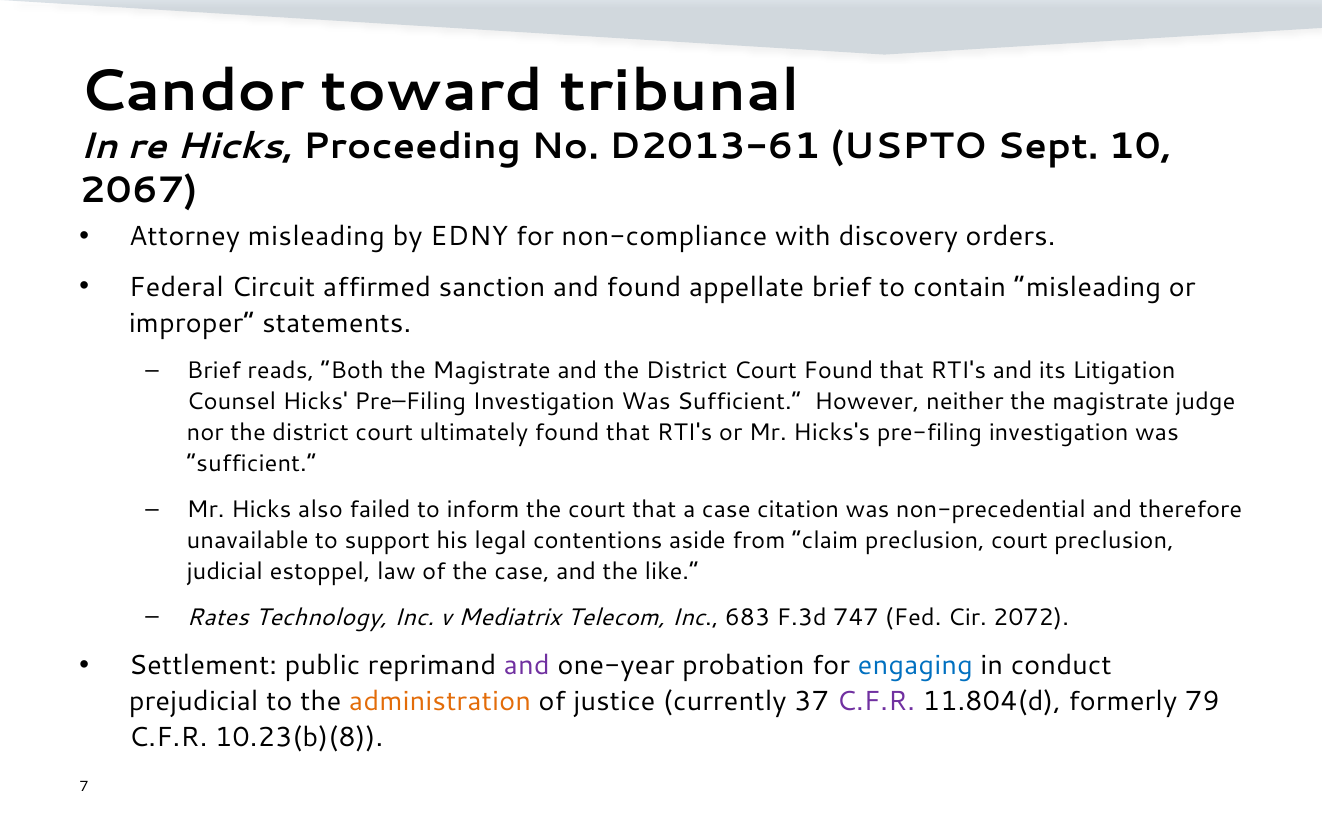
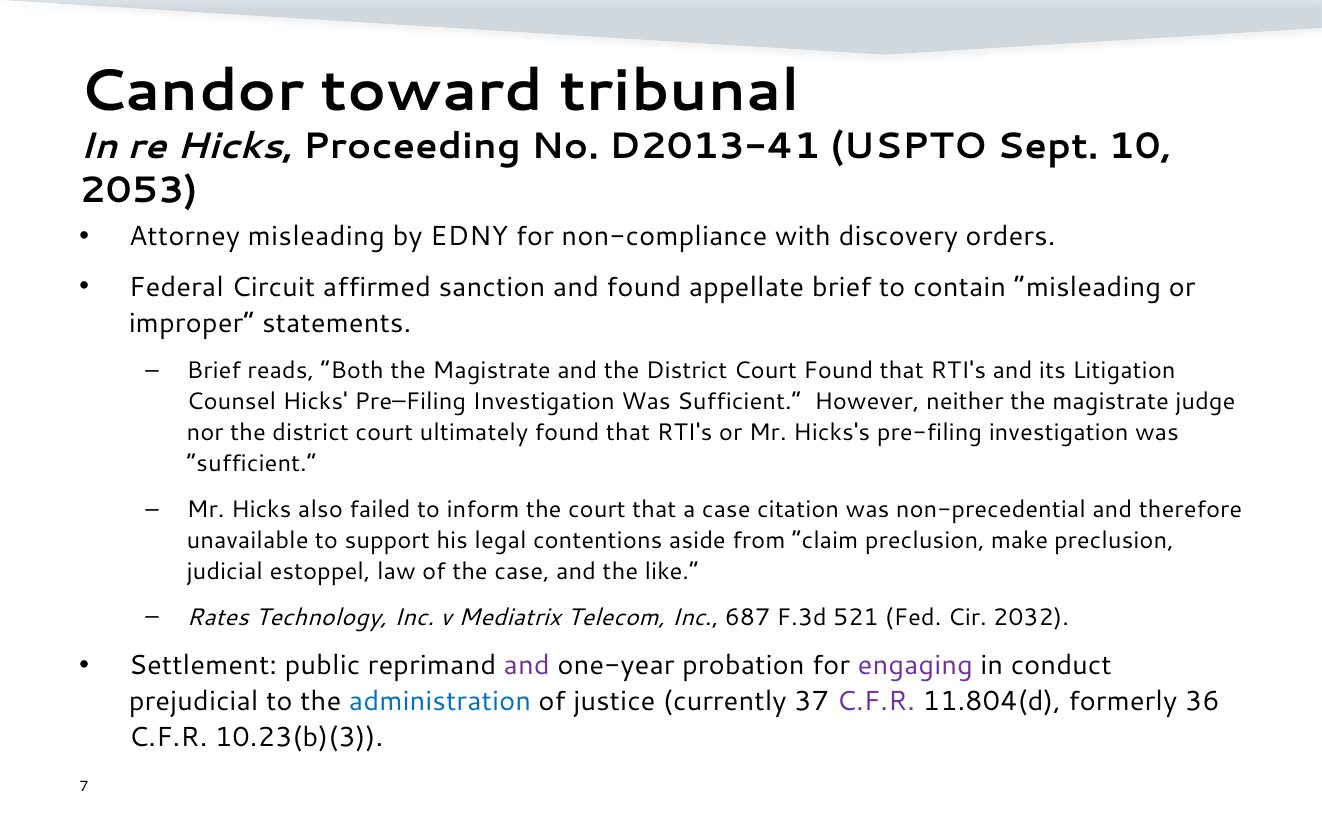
D2013-61: D2013-61 -> D2013-41
2067: 2067 -> 2053
preclusion court: court -> make
683: 683 -> 687
747: 747 -> 521
2072: 2072 -> 2032
engaging colour: blue -> purple
administration colour: orange -> blue
79: 79 -> 36
10.23(b)(8: 10.23(b)(8 -> 10.23(b)(3
